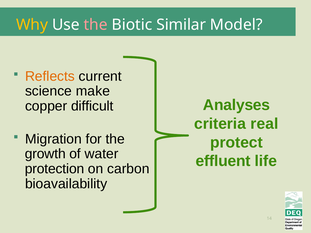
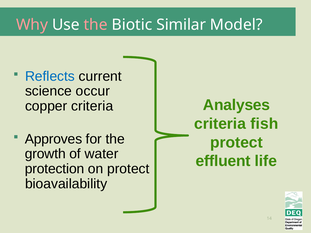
Why colour: yellow -> pink
Reflects colour: orange -> blue
make: make -> occur
copper difficult: difficult -> criteria
real: real -> fish
Migration: Migration -> Approves
on carbon: carbon -> protect
